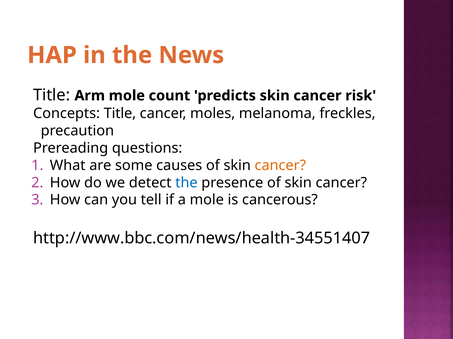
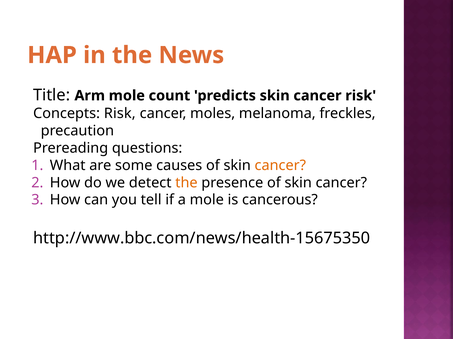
Concepts Title: Title -> Risk
the at (186, 183) colour: blue -> orange
http://www.bbc.com/news/health-34551407: http://www.bbc.com/news/health-34551407 -> http://www.bbc.com/news/health-15675350
